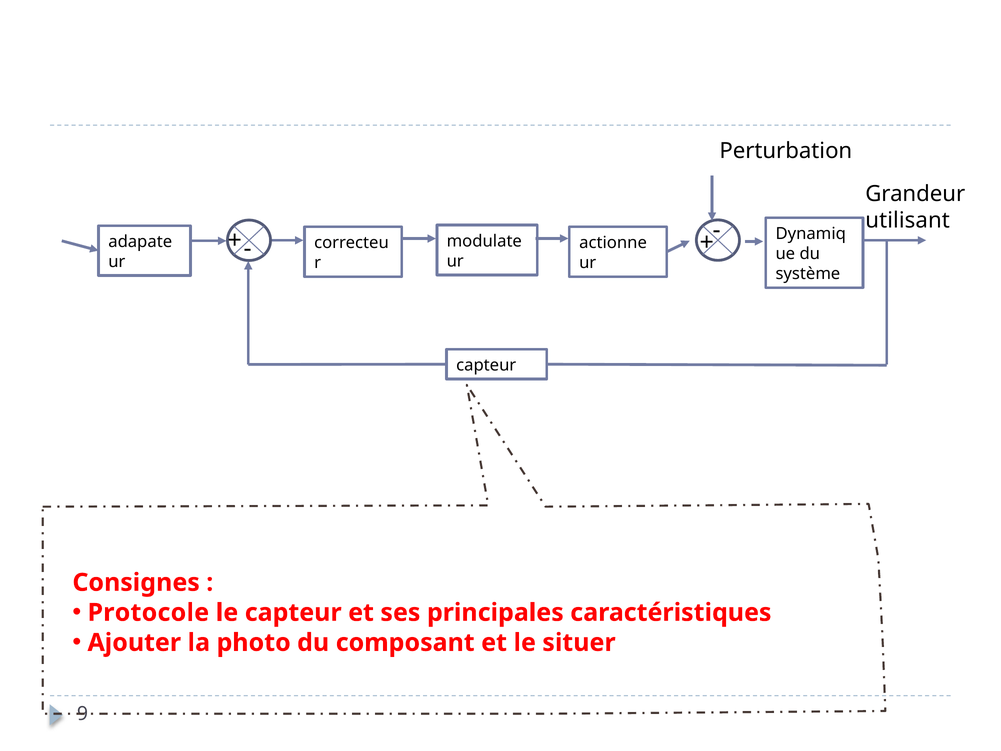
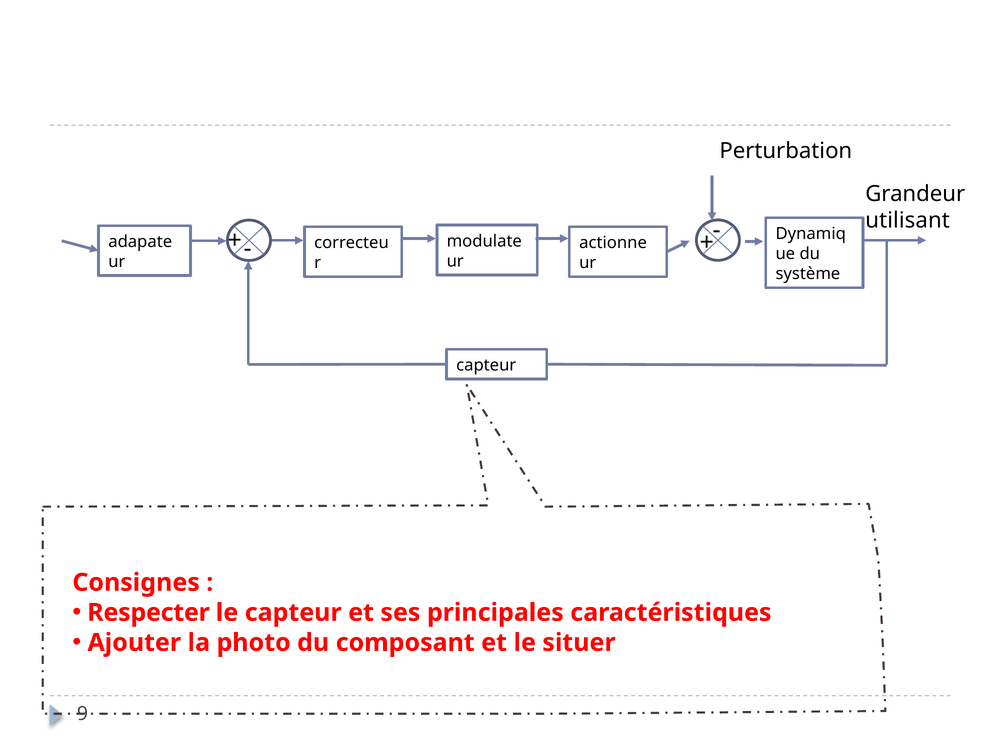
Protocole: Protocole -> Respecter
